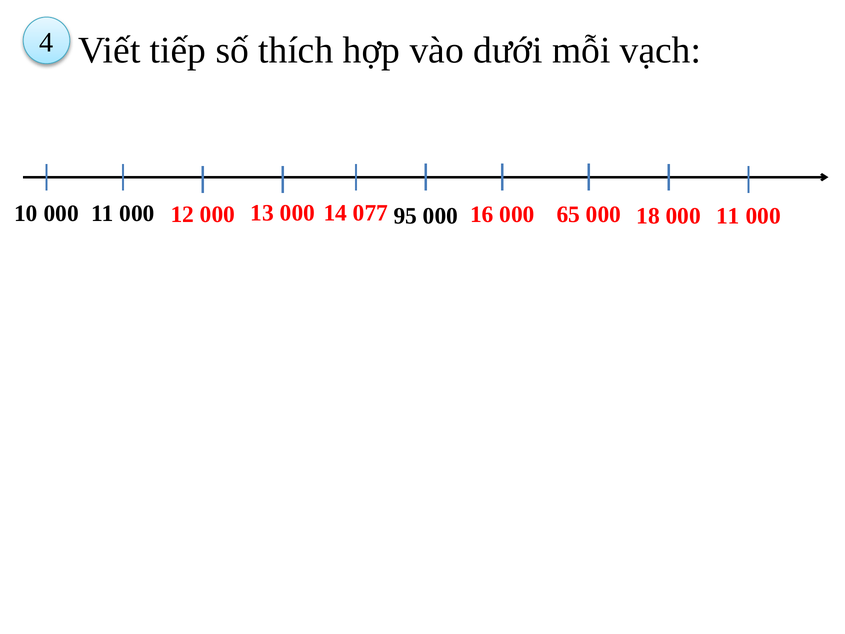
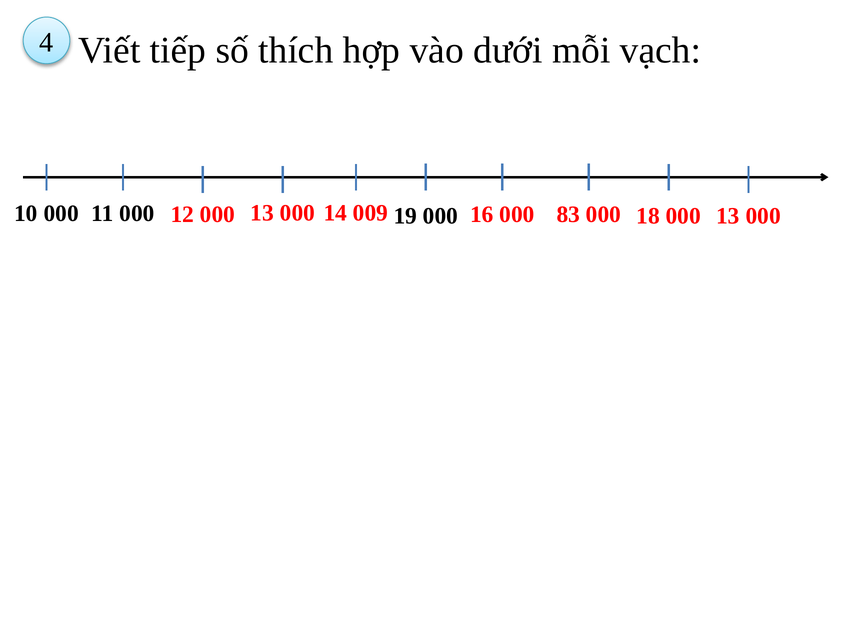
95: 95 -> 19
077: 077 -> 009
65: 65 -> 83
18 000 11: 11 -> 13
